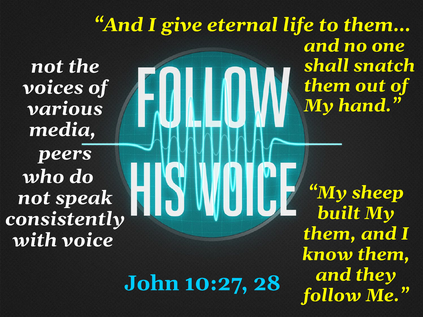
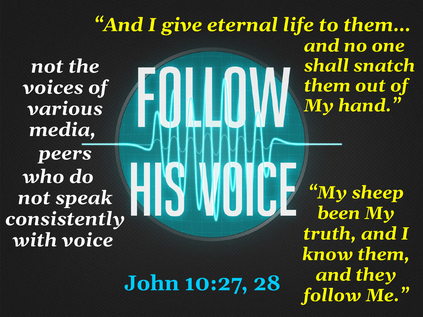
built: built -> been
them at (330, 234): them -> truth
